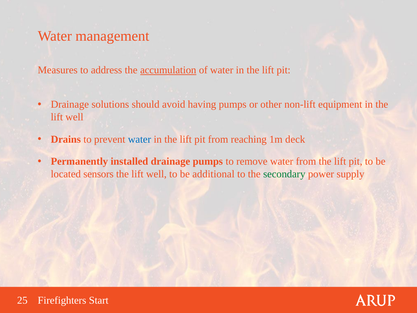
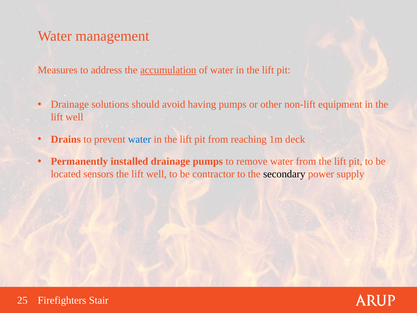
additional: additional -> contractor
secondary colour: green -> black
Start: Start -> Stair
